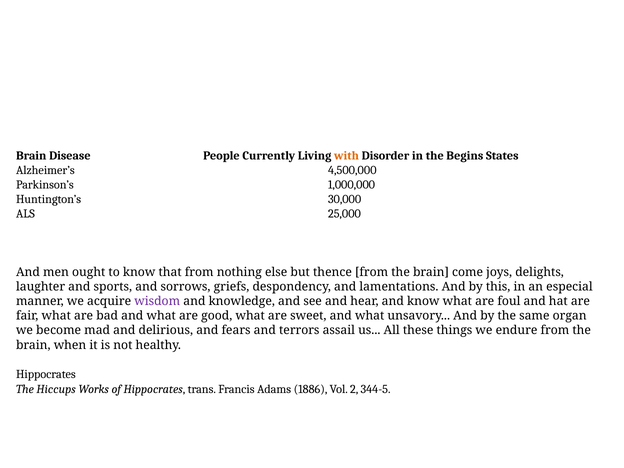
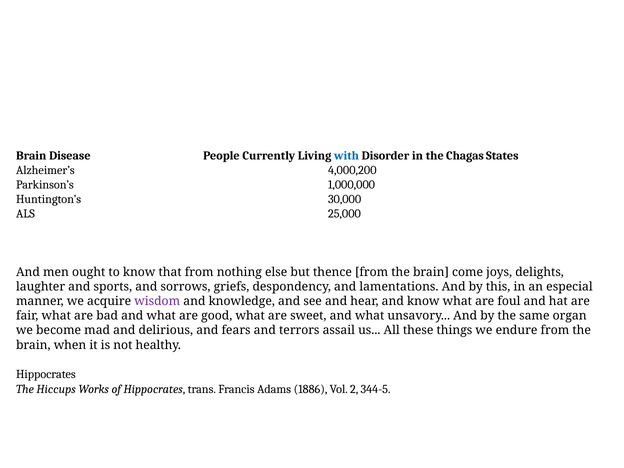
with colour: orange -> blue
Begins: Begins -> Chagas
4,500,000: 4,500,000 -> 4,000,200
